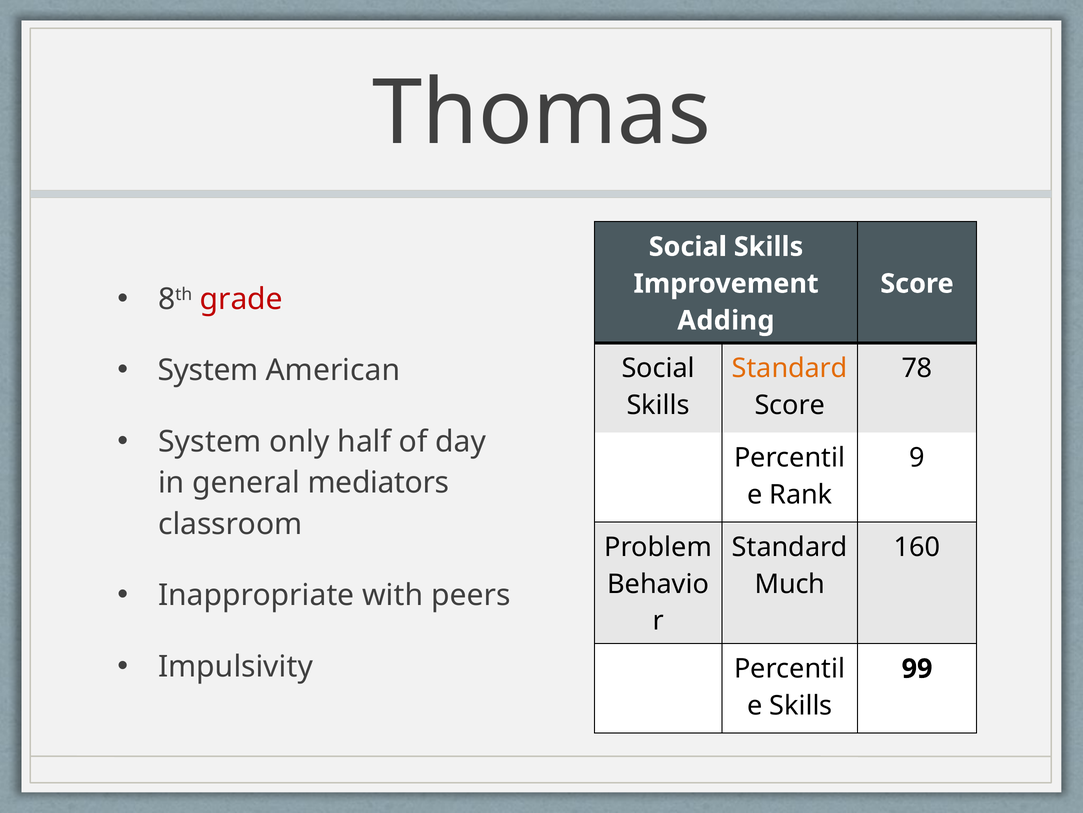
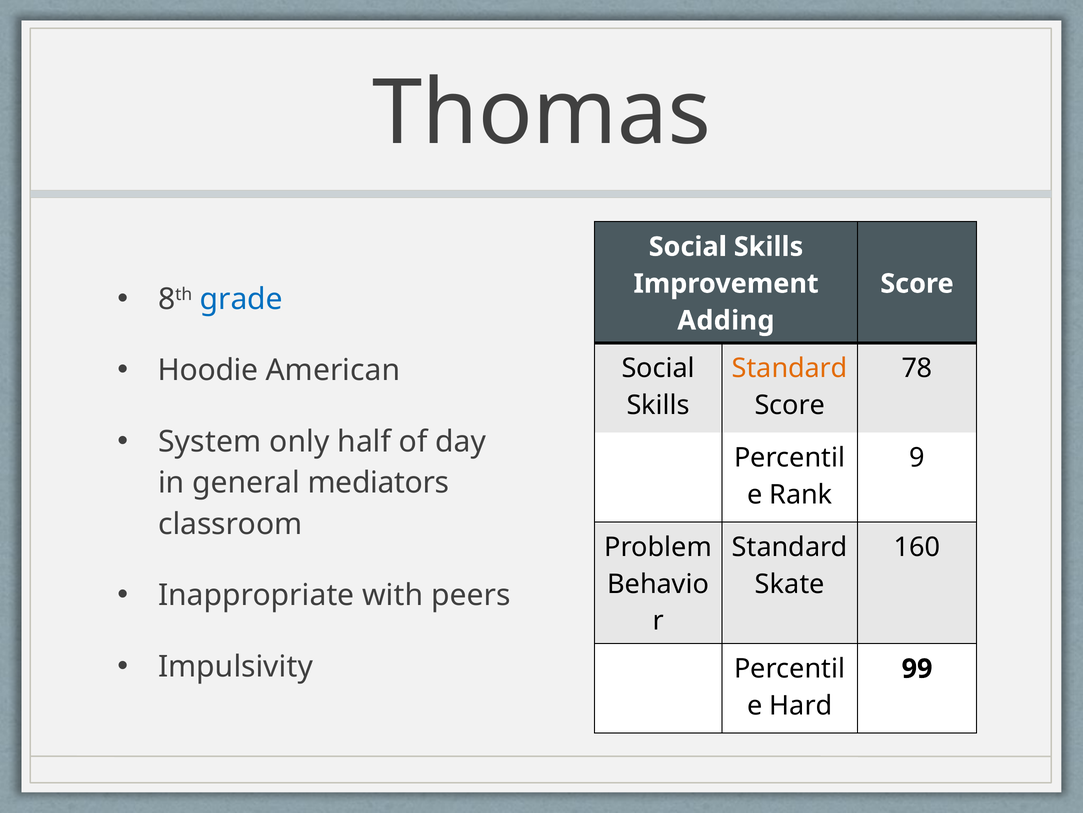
grade colour: red -> blue
System at (208, 370): System -> Hoodie
Much: Much -> Skate
Skills at (801, 705): Skills -> Hard
